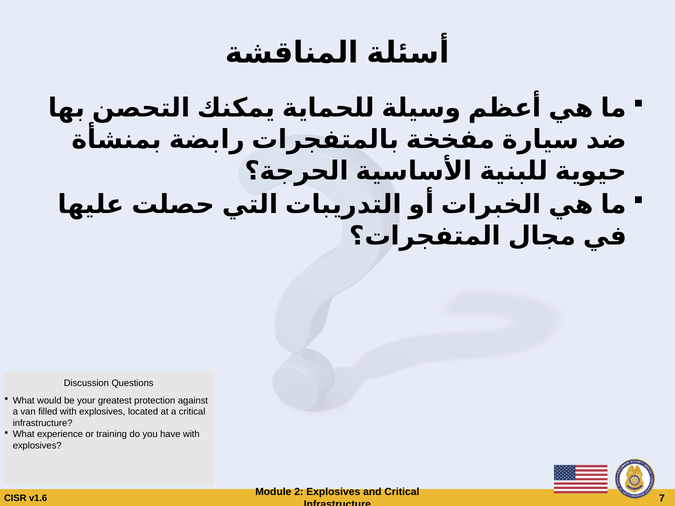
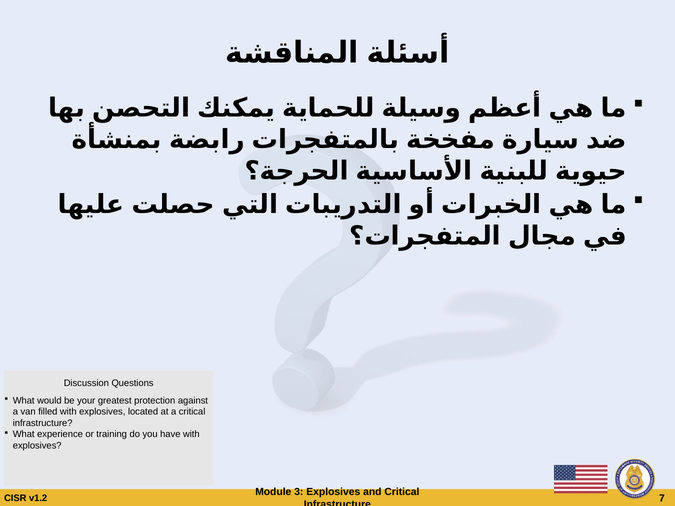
2: 2 -> 3
v1.6: v1.6 -> v1.2
